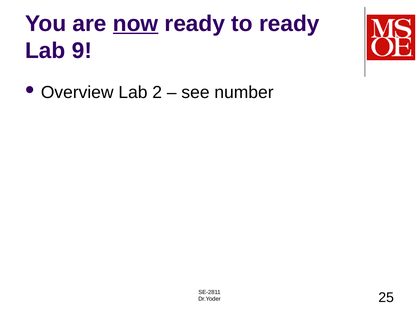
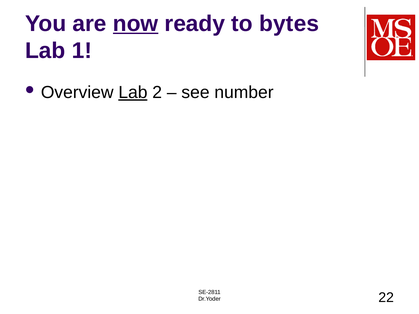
to ready: ready -> bytes
9: 9 -> 1
Lab at (133, 93) underline: none -> present
25: 25 -> 22
